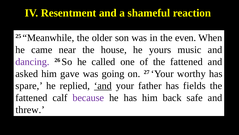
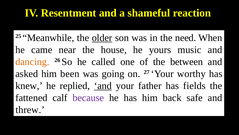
older underline: none -> present
even: even -> need
dancing colour: purple -> orange
of the fattened: fattened -> between
gave: gave -> been
spare: spare -> knew
